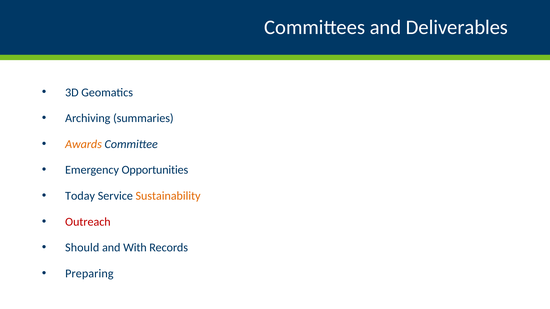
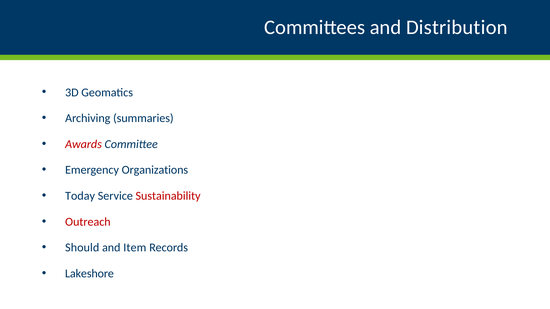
Deliverables: Deliverables -> Distribution
Awards colour: orange -> red
Opportunities: Opportunities -> Organizations
Sustainability colour: orange -> red
With: With -> Item
Preparing: Preparing -> Lakeshore
